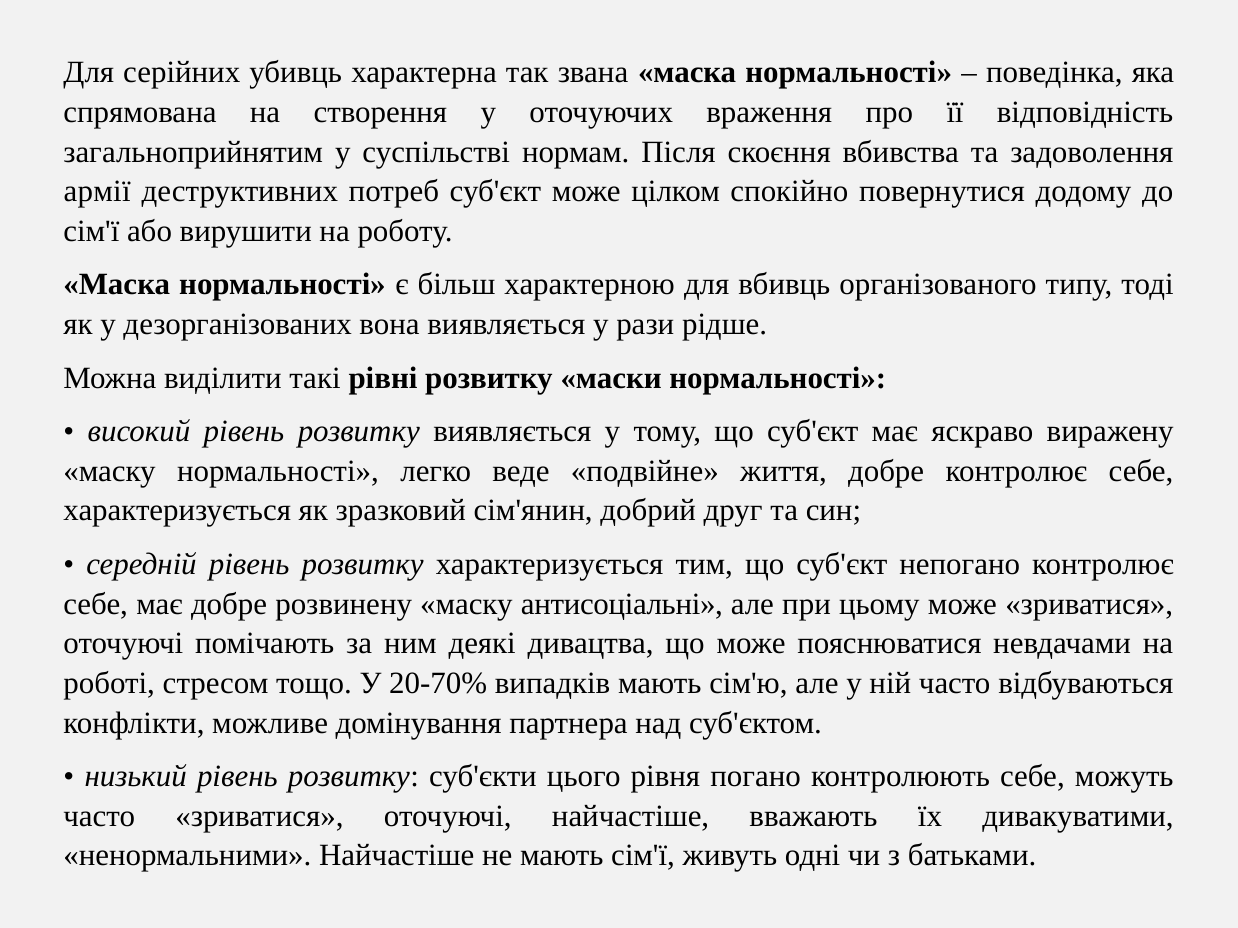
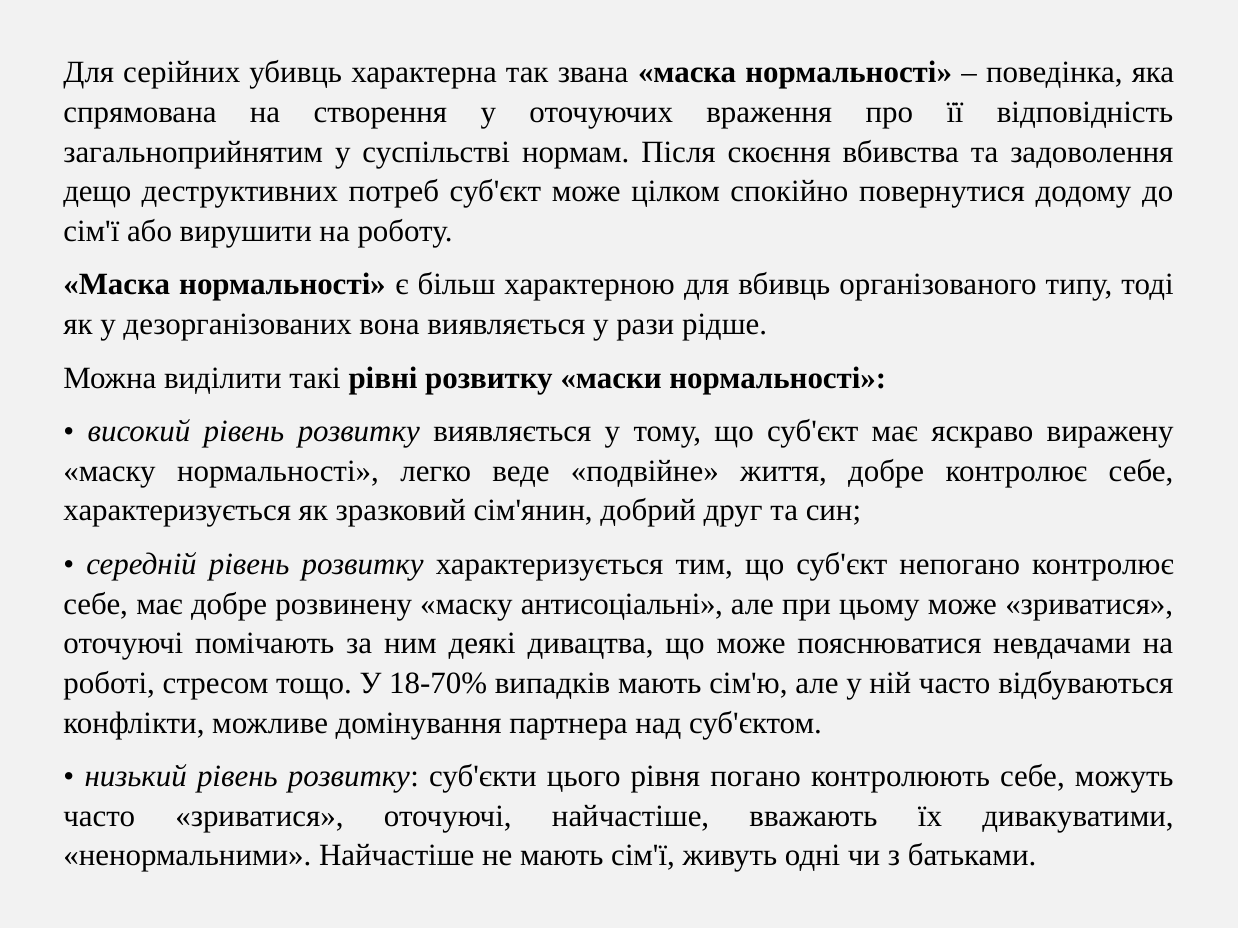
армії: армії -> дещо
20-70%: 20-70% -> 18-70%
